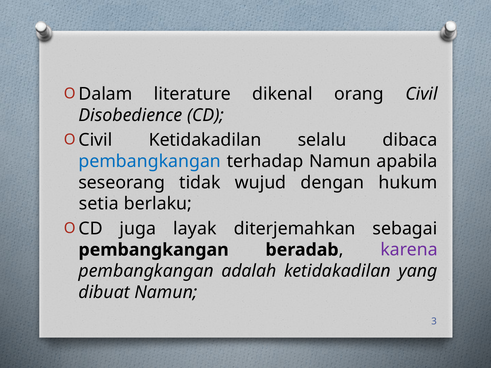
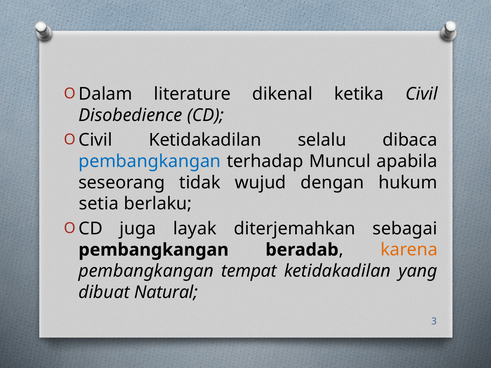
orang: orang -> ketika
terhadap Namun: Namun -> Muncul
karena colour: purple -> orange
adalah: adalah -> tempat
dibuat Namun: Namun -> Natural
